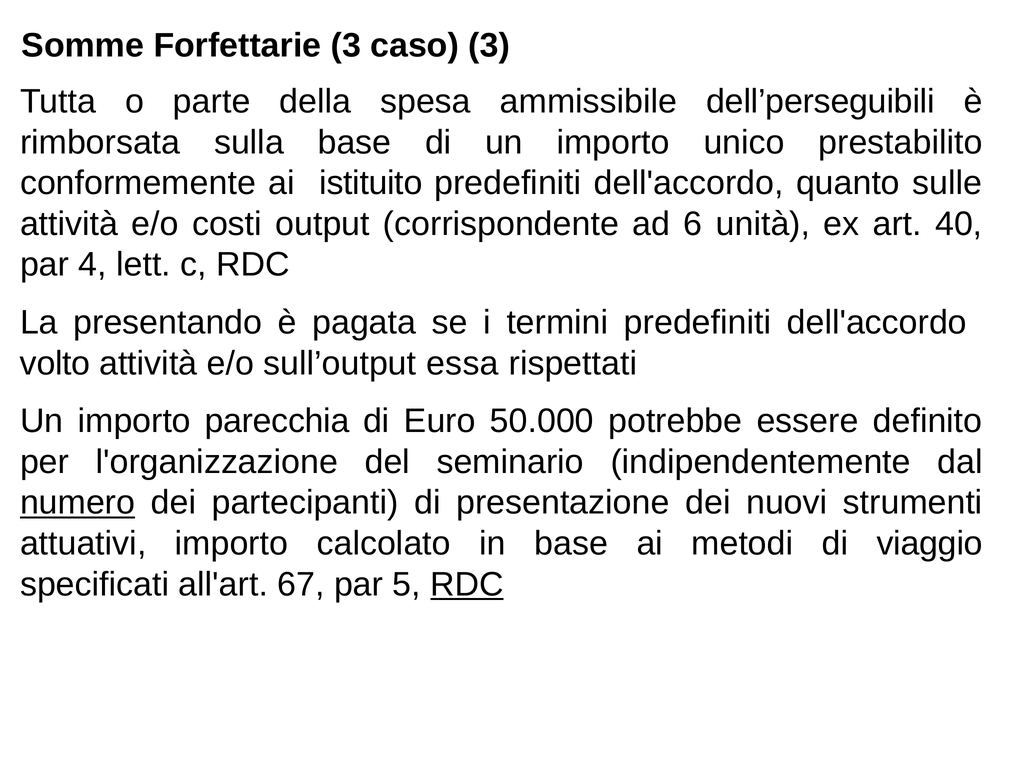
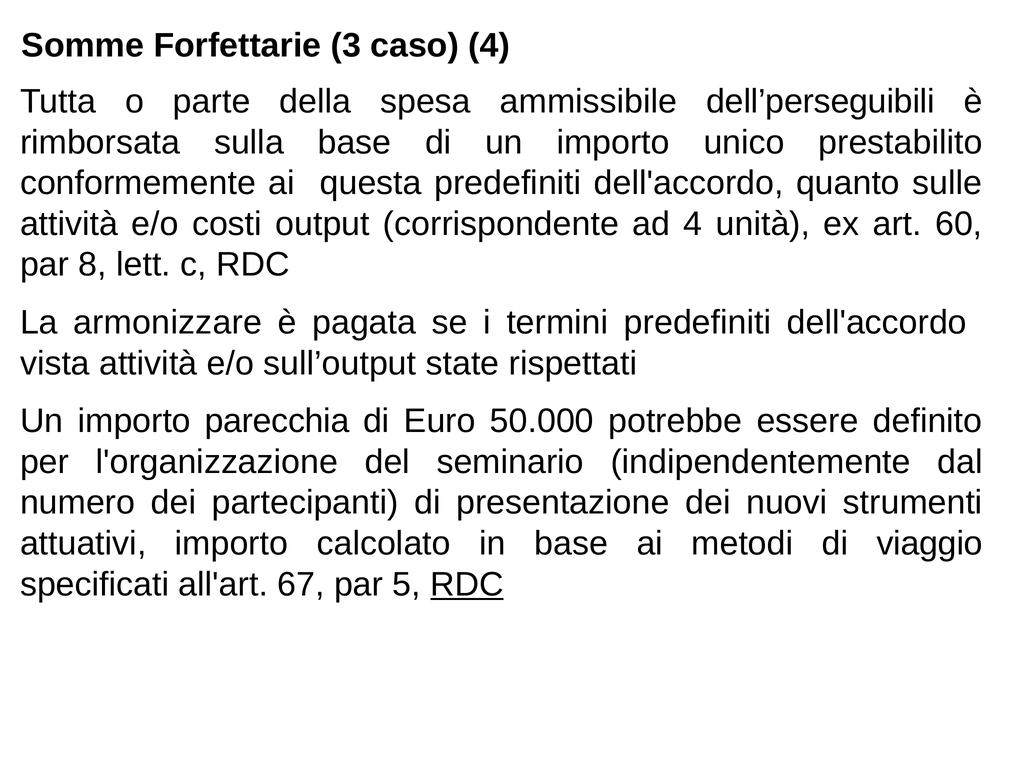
caso 3: 3 -> 4
istituito: istituito -> questa
ad 6: 6 -> 4
40: 40 -> 60
4: 4 -> 8
presentando: presentando -> armonizzare
volto: volto -> vista
essa: essa -> state
numero underline: present -> none
